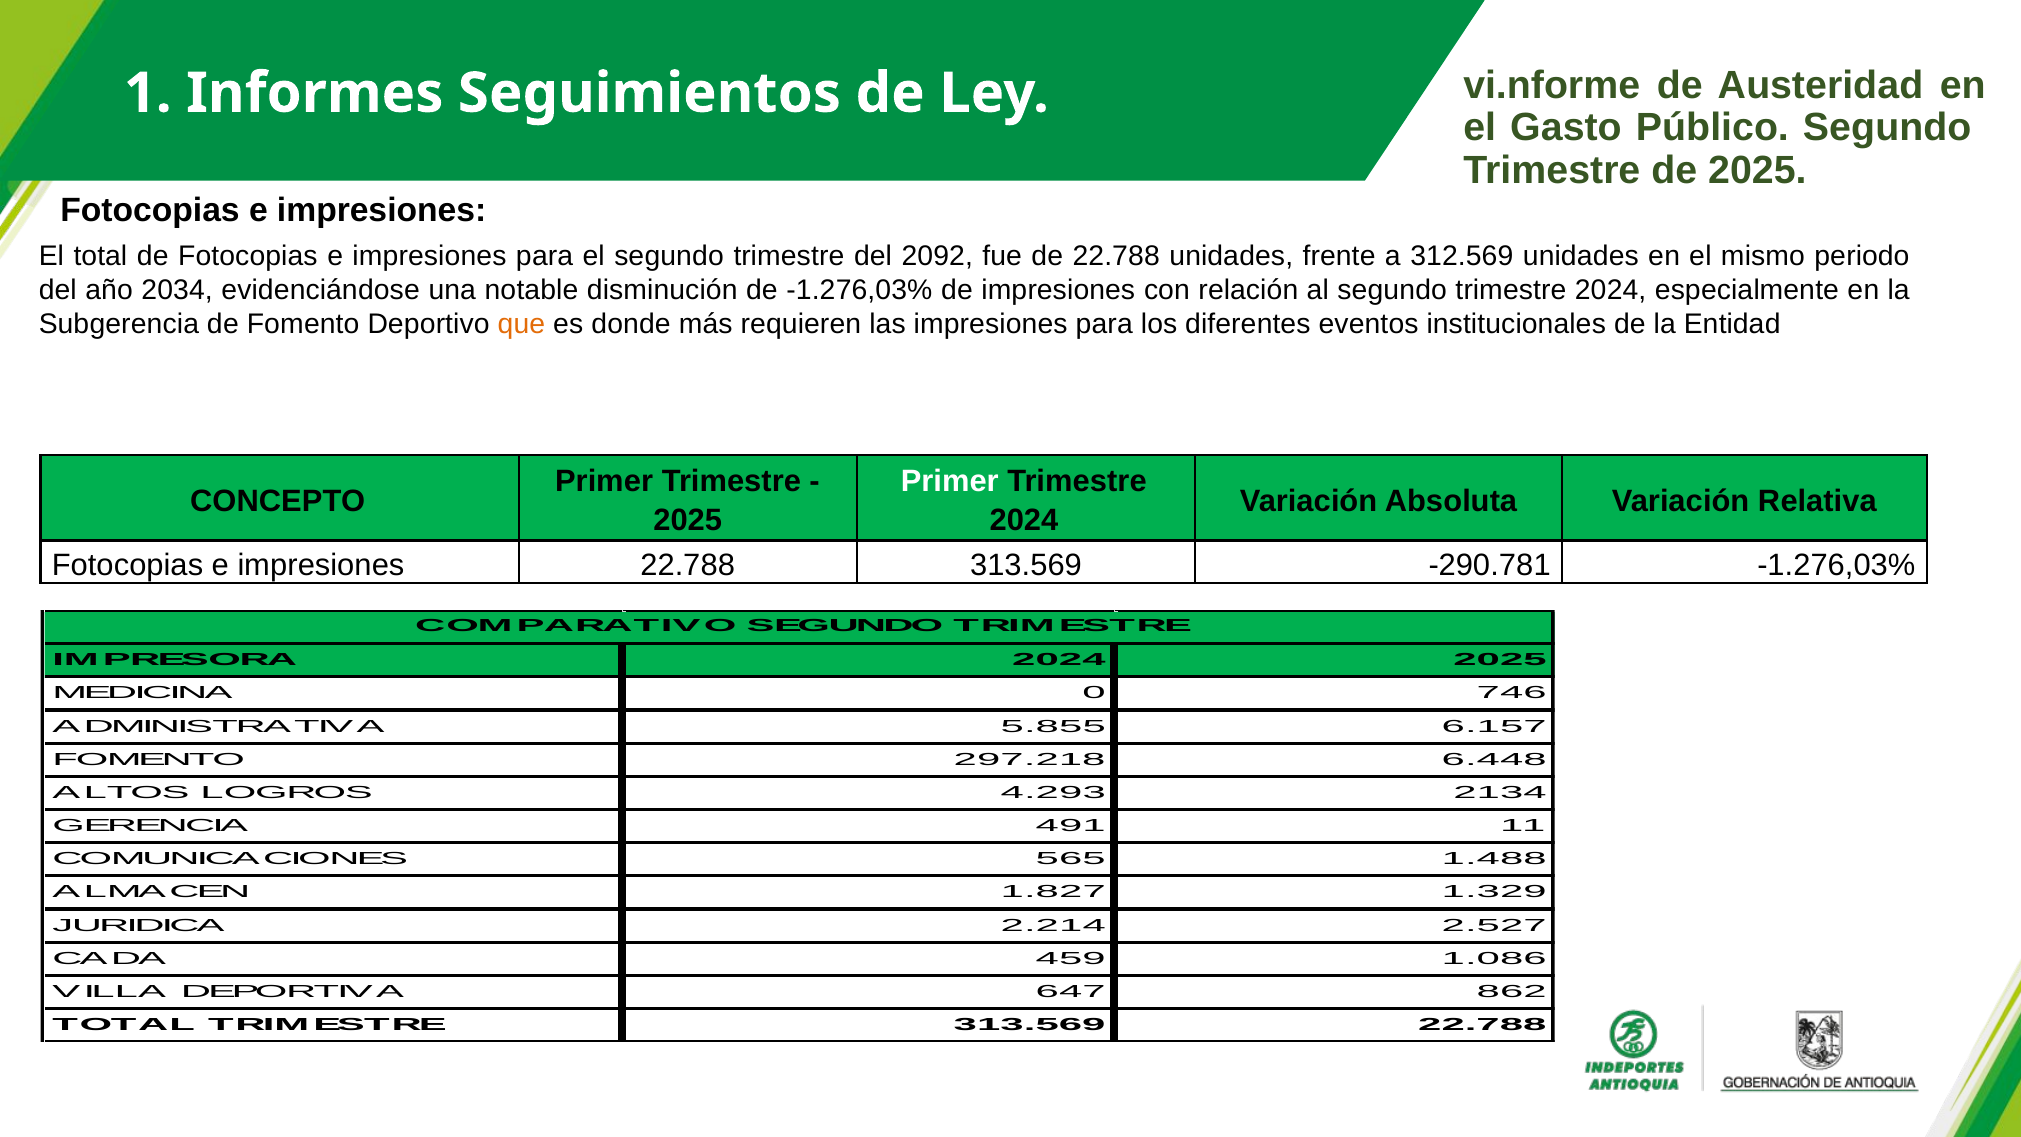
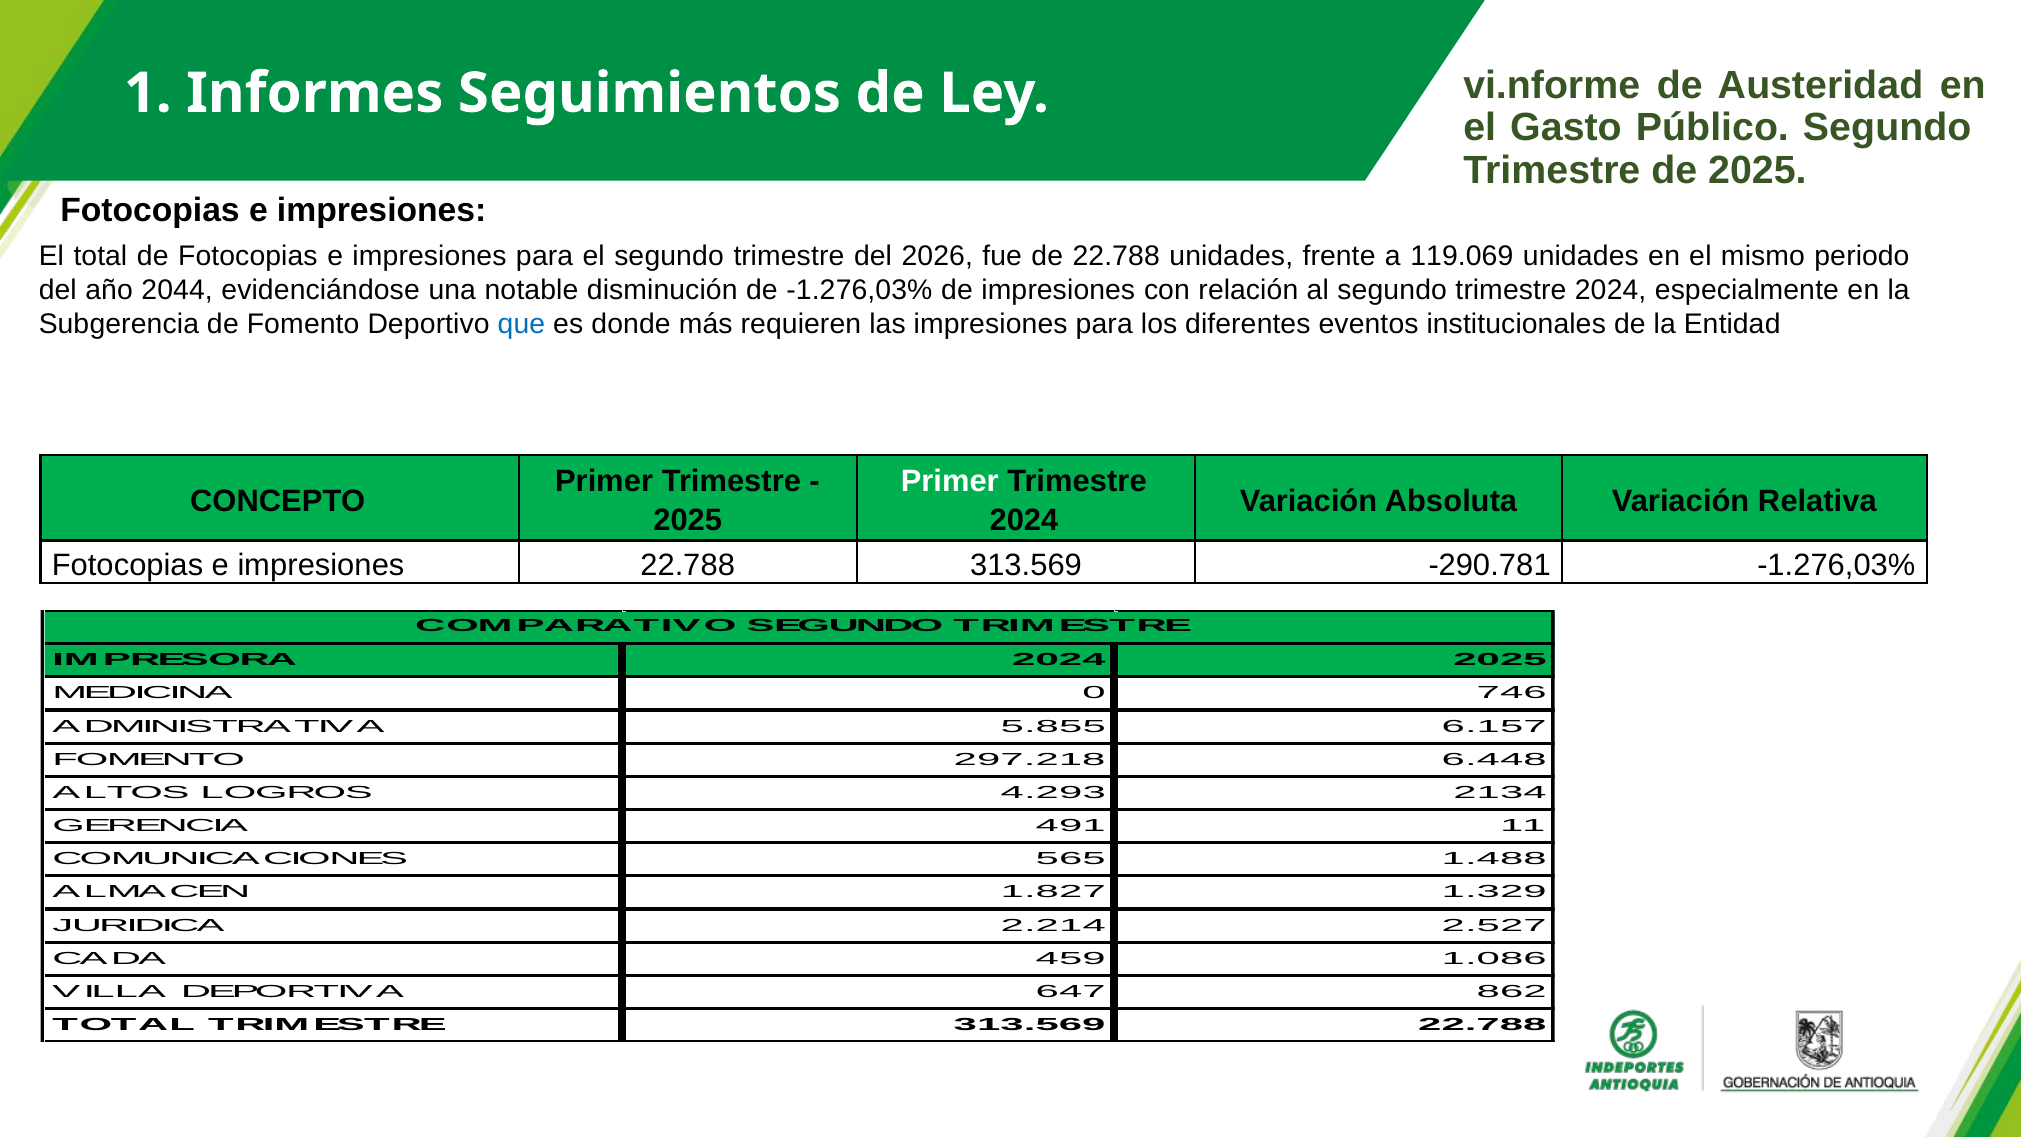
2092: 2092 -> 2026
312.569: 312.569 -> 119.069
2034: 2034 -> 2044
que colour: orange -> blue
